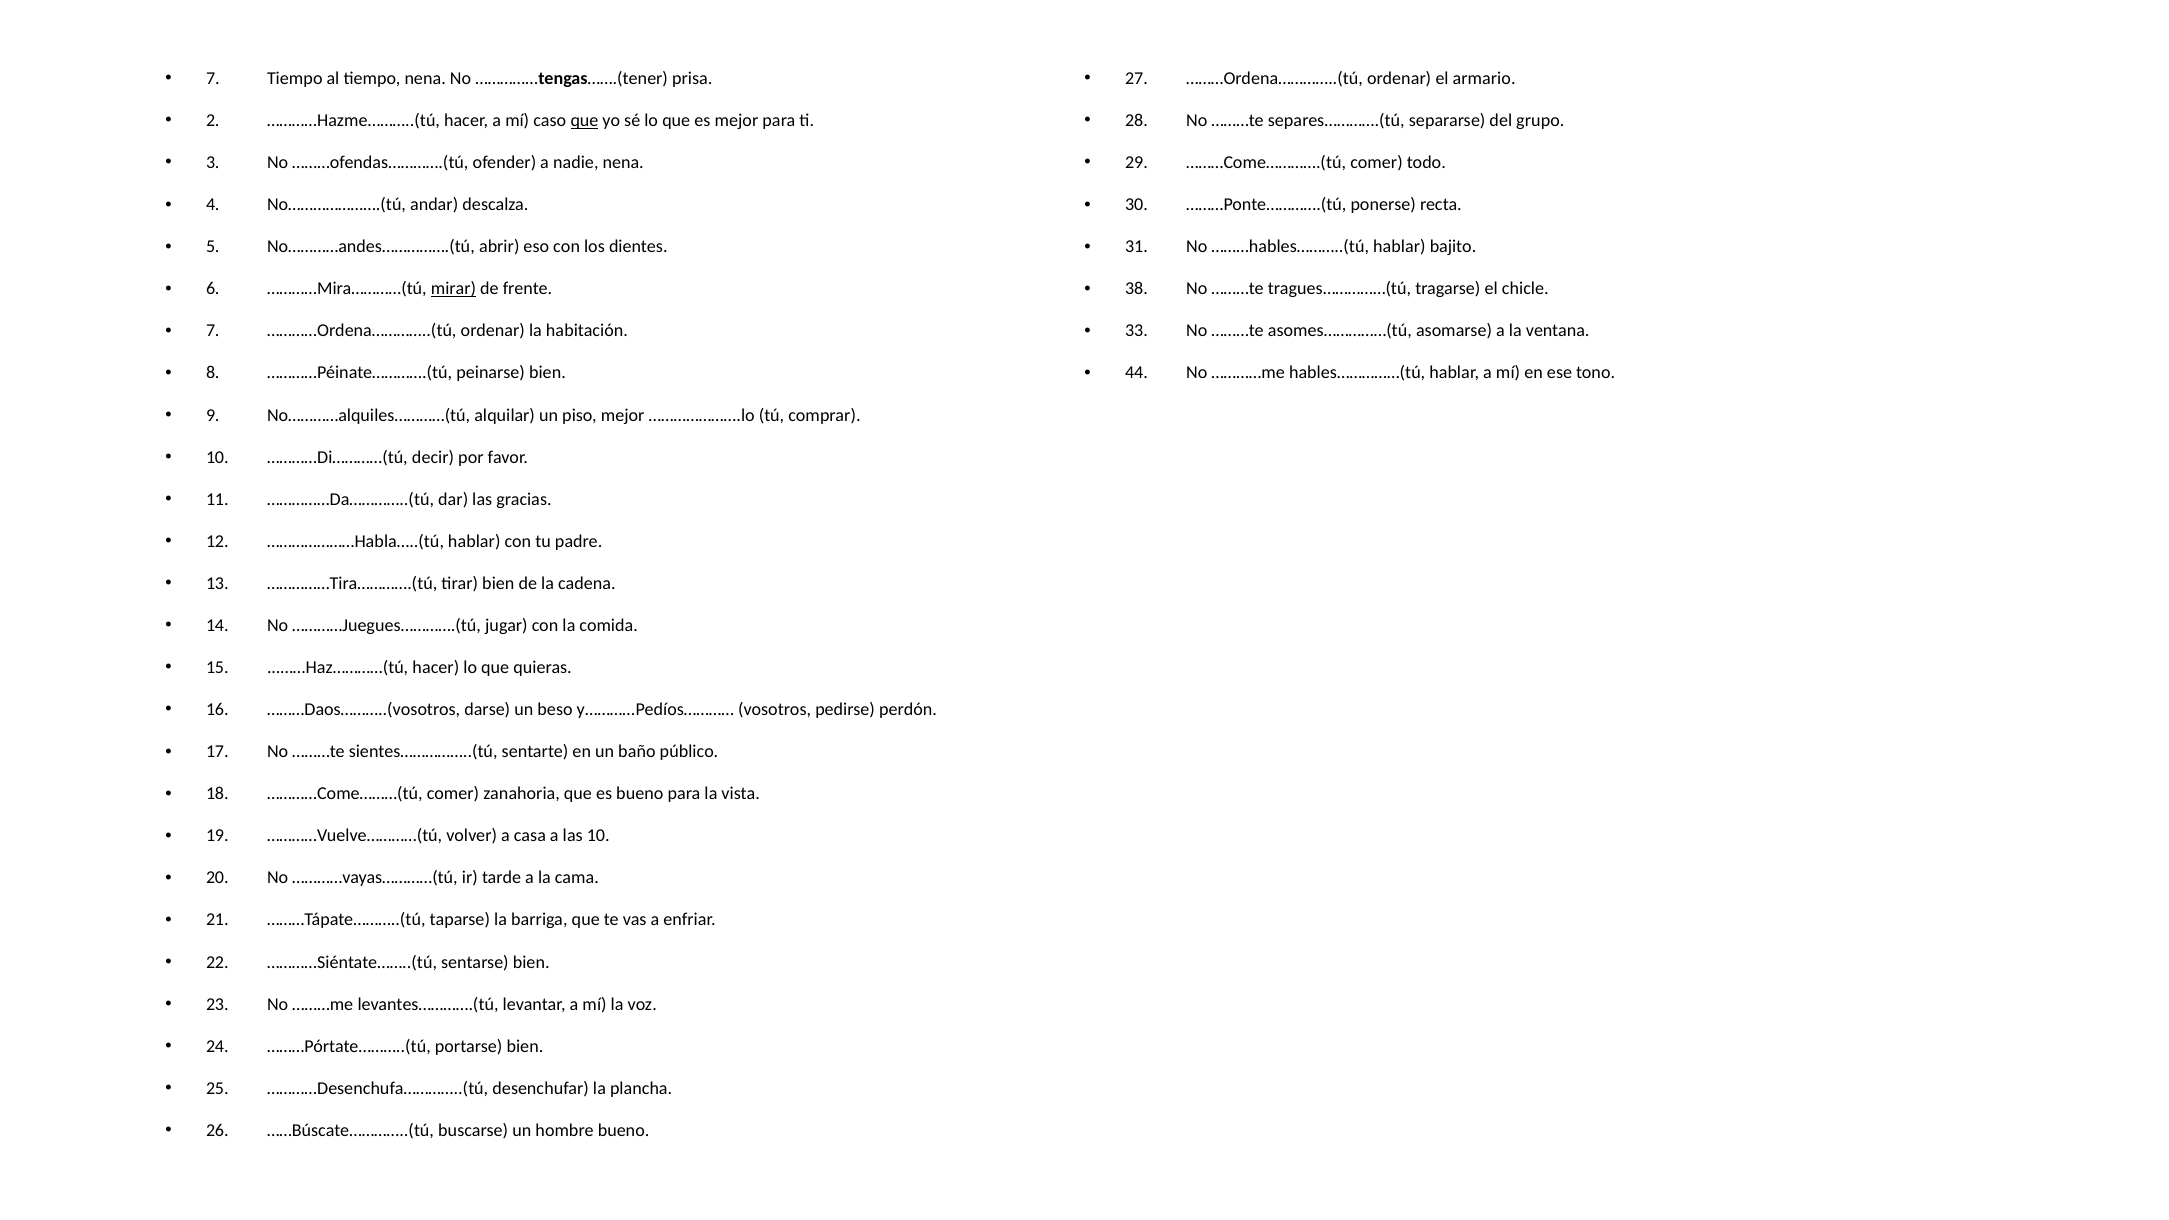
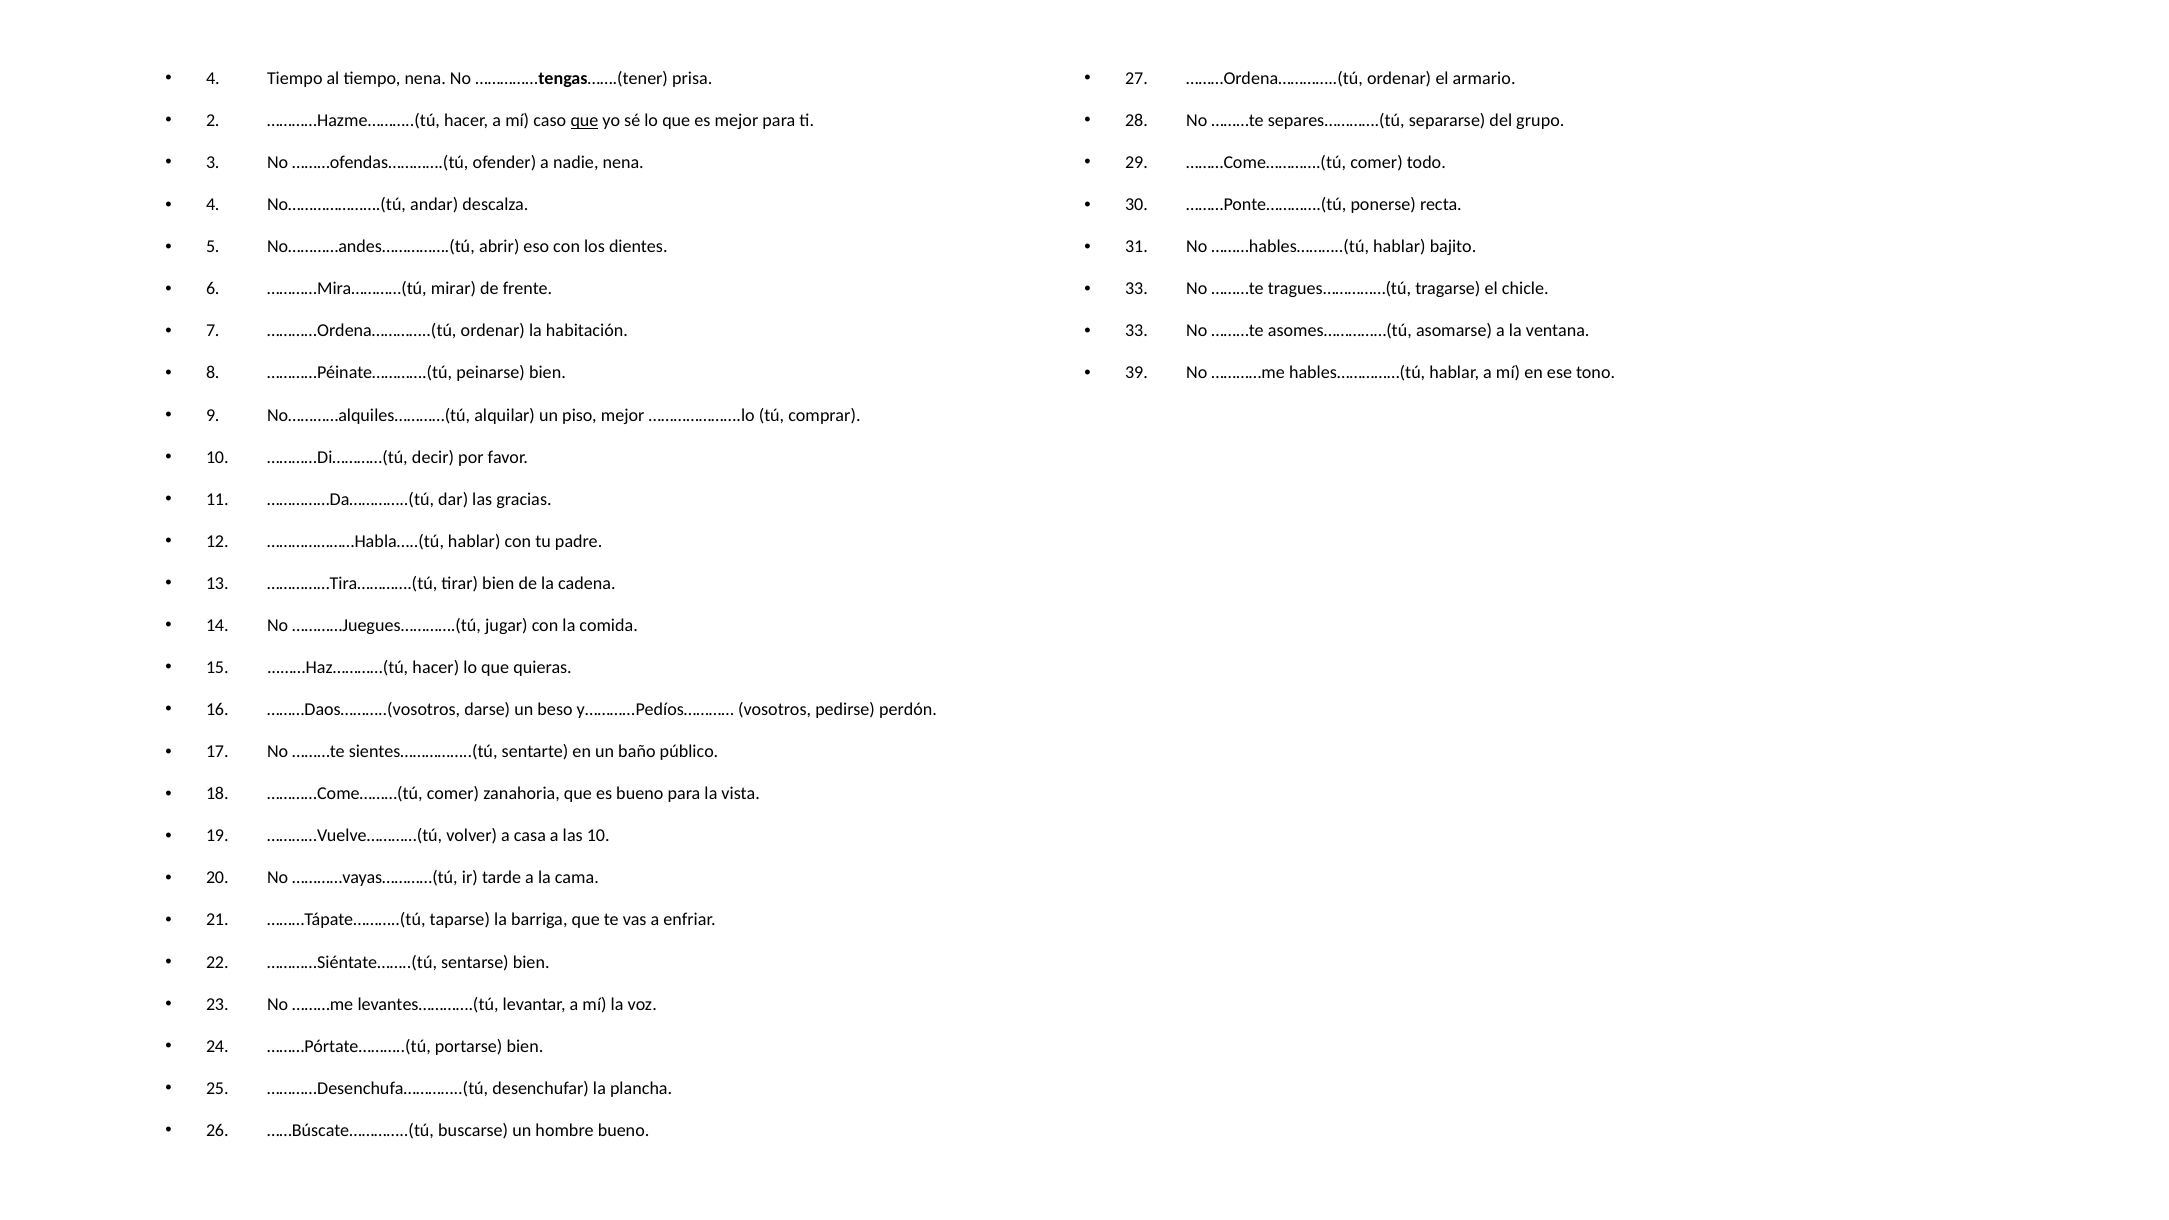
7 at (213, 79): 7 -> 4
mirar underline: present -> none
38 at (1137, 289): 38 -> 33
44: 44 -> 39
